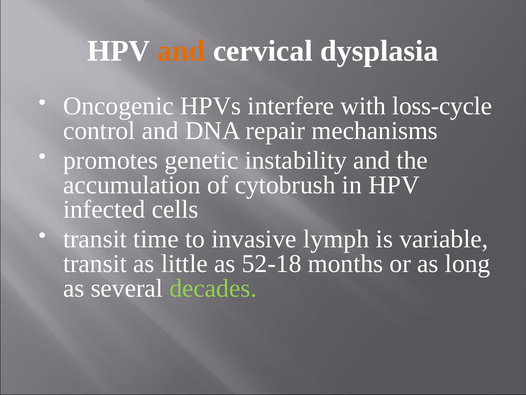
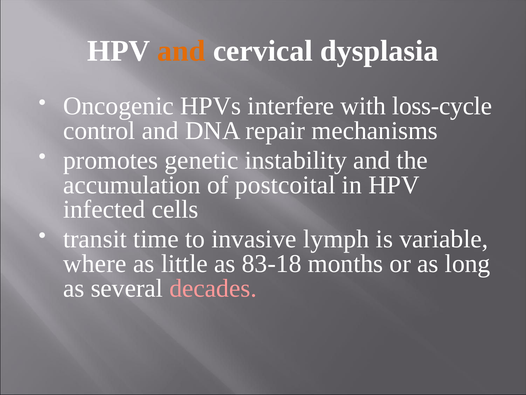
cytobrush: cytobrush -> postcoital
transit at (95, 263): transit -> where
52-18: 52-18 -> 83-18
decades colour: light green -> pink
